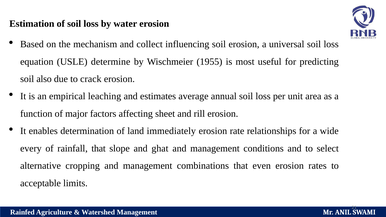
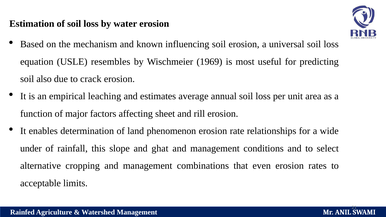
collect: collect -> known
determine: determine -> resembles
1955: 1955 -> 1969
immediately: immediately -> phenomenon
every: every -> under
rainfall that: that -> this
